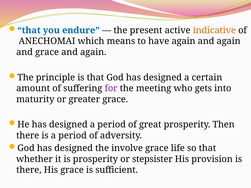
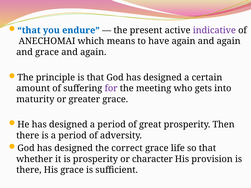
indicative colour: orange -> purple
involve: involve -> correct
stepsister: stepsister -> character
